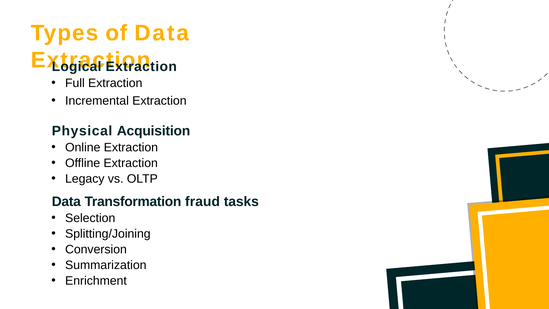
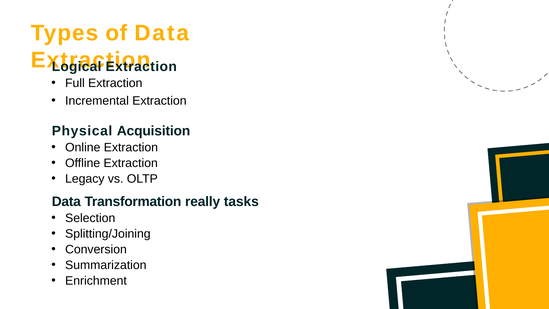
fraud: fraud -> really
